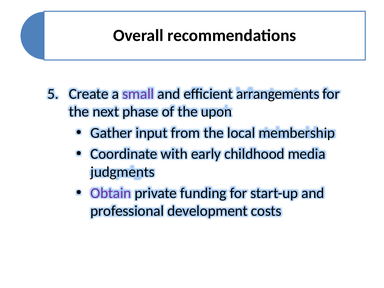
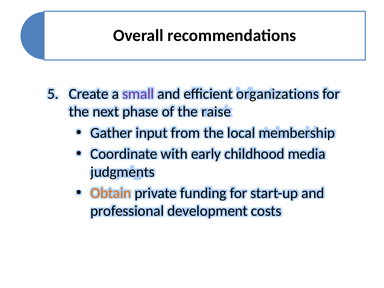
arrangements: arrangements -> organizations
upon: upon -> raise
Obtain colour: purple -> orange
